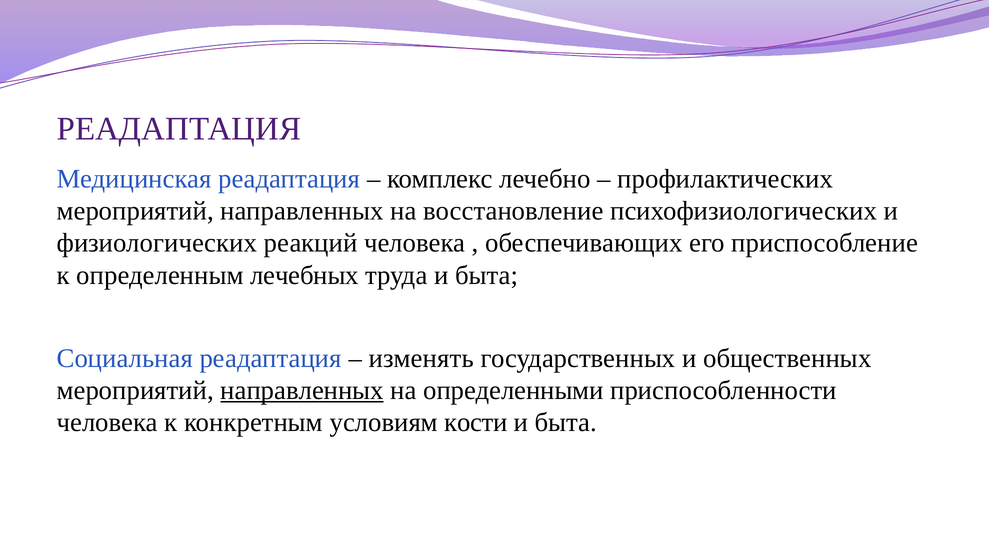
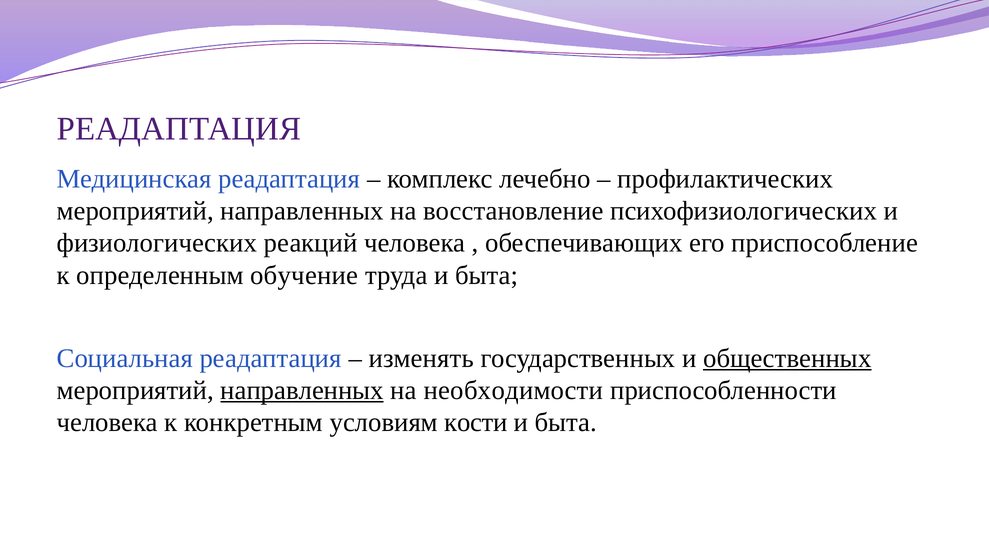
лечебных: лечебных -> обучение
общественных underline: none -> present
определенными: определенными -> необходимости
